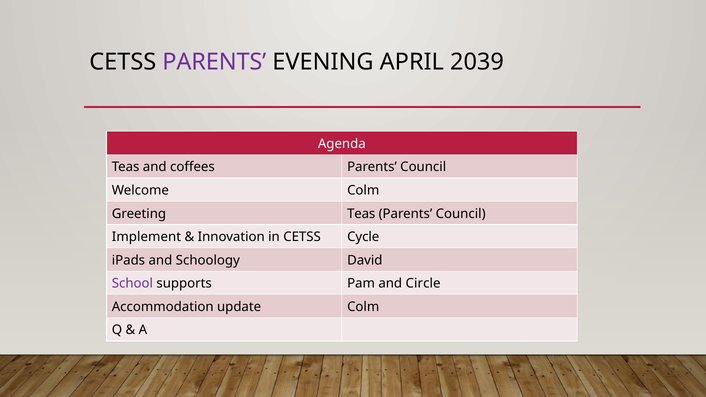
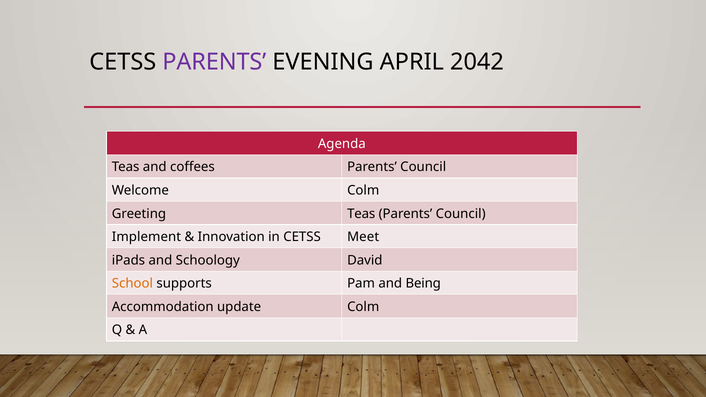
2039: 2039 -> 2042
Cycle: Cycle -> Meet
School colour: purple -> orange
Circle: Circle -> Being
